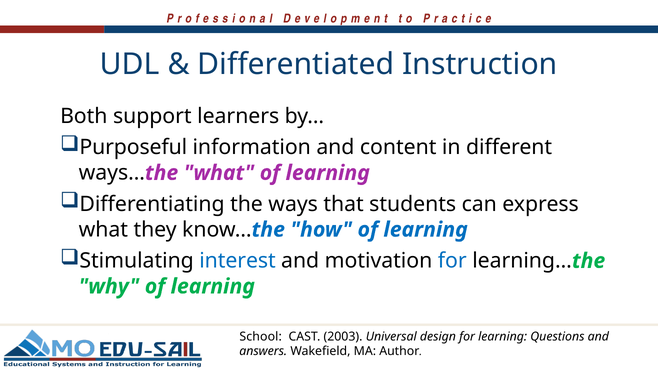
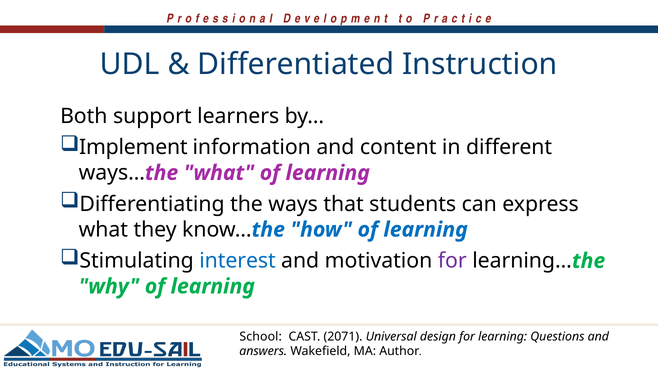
Purposeful: Purposeful -> Implement
for at (452, 261) colour: blue -> purple
2003: 2003 -> 2071
